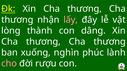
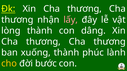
xuống nghìn: nghìn -> thành
cho colour: pink -> yellow
rượu: rượu -> bước
